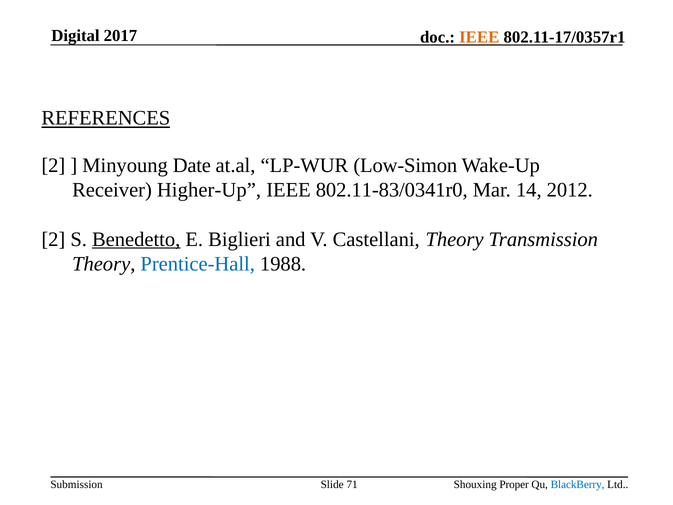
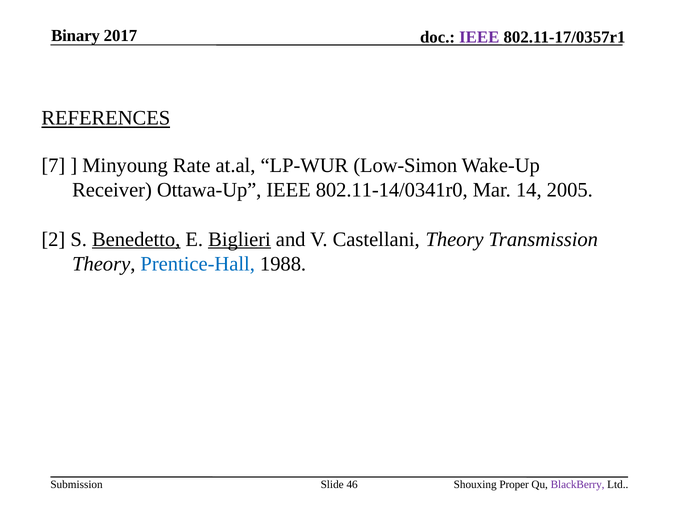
Digital: Digital -> Binary
IEEE at (479, 37) colour: orange -> purple
2 at (53, 165): 2 -> 7
Date: Date -> Rate
Higher-Up: Higher-Up -> Ottawa-Up
802.11-83/0341r0: 802.11-83/0341r0 -> 802.11-14/0341r0
2012: 2012 -> 2005
Biglieri underline: none -> present
71: 71 -> 46
BlackBerry colour: blue -> purple
